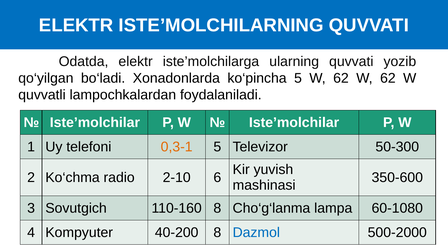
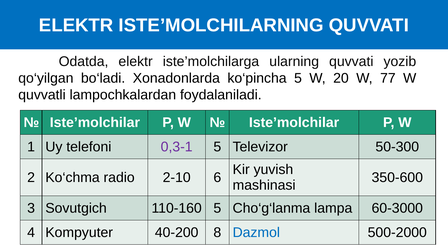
5 W 62: 62 -> 20
62 at (388, 78): 62 -> 77
0,3-1 colour: orange -> purple
110-160 8: 8 -> 5
60-1080: 60-1080 -> 60-3000
